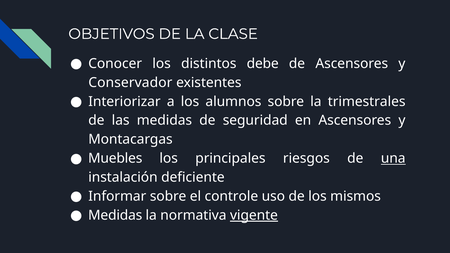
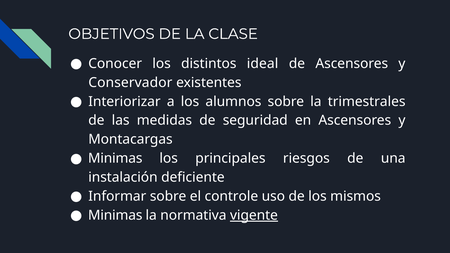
debe: debe -> ideal
Muebles at (115, 158): Muebles -> Minimas
una underline: present -> none
Medidas at (115, 215): Medidas -> Minimas
